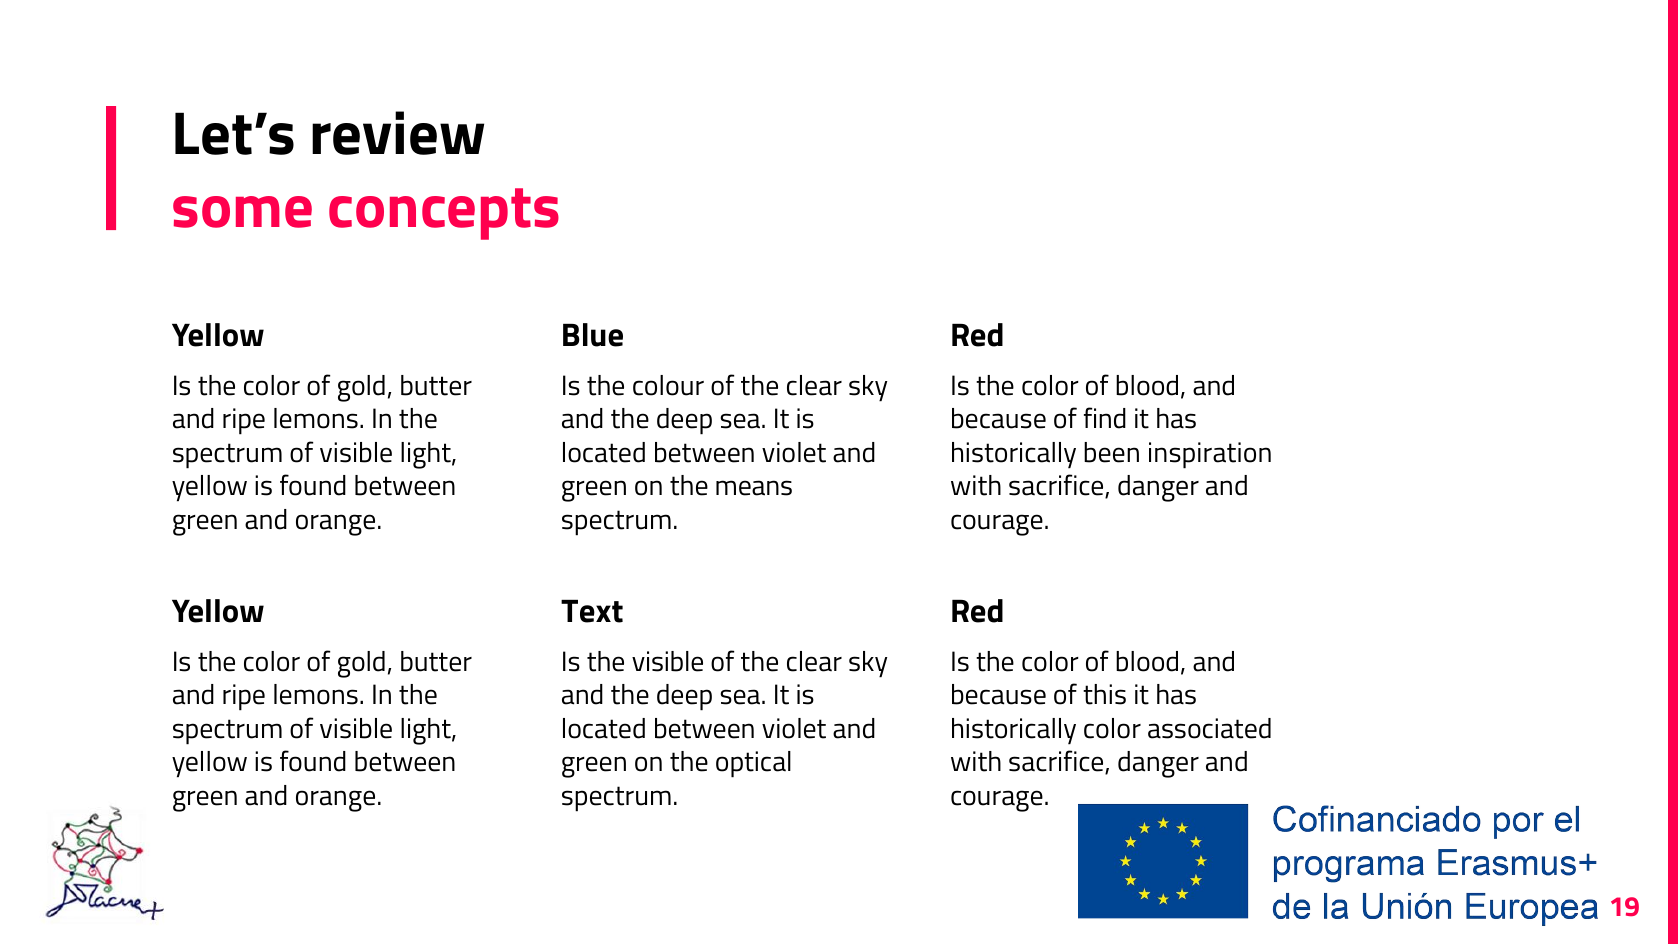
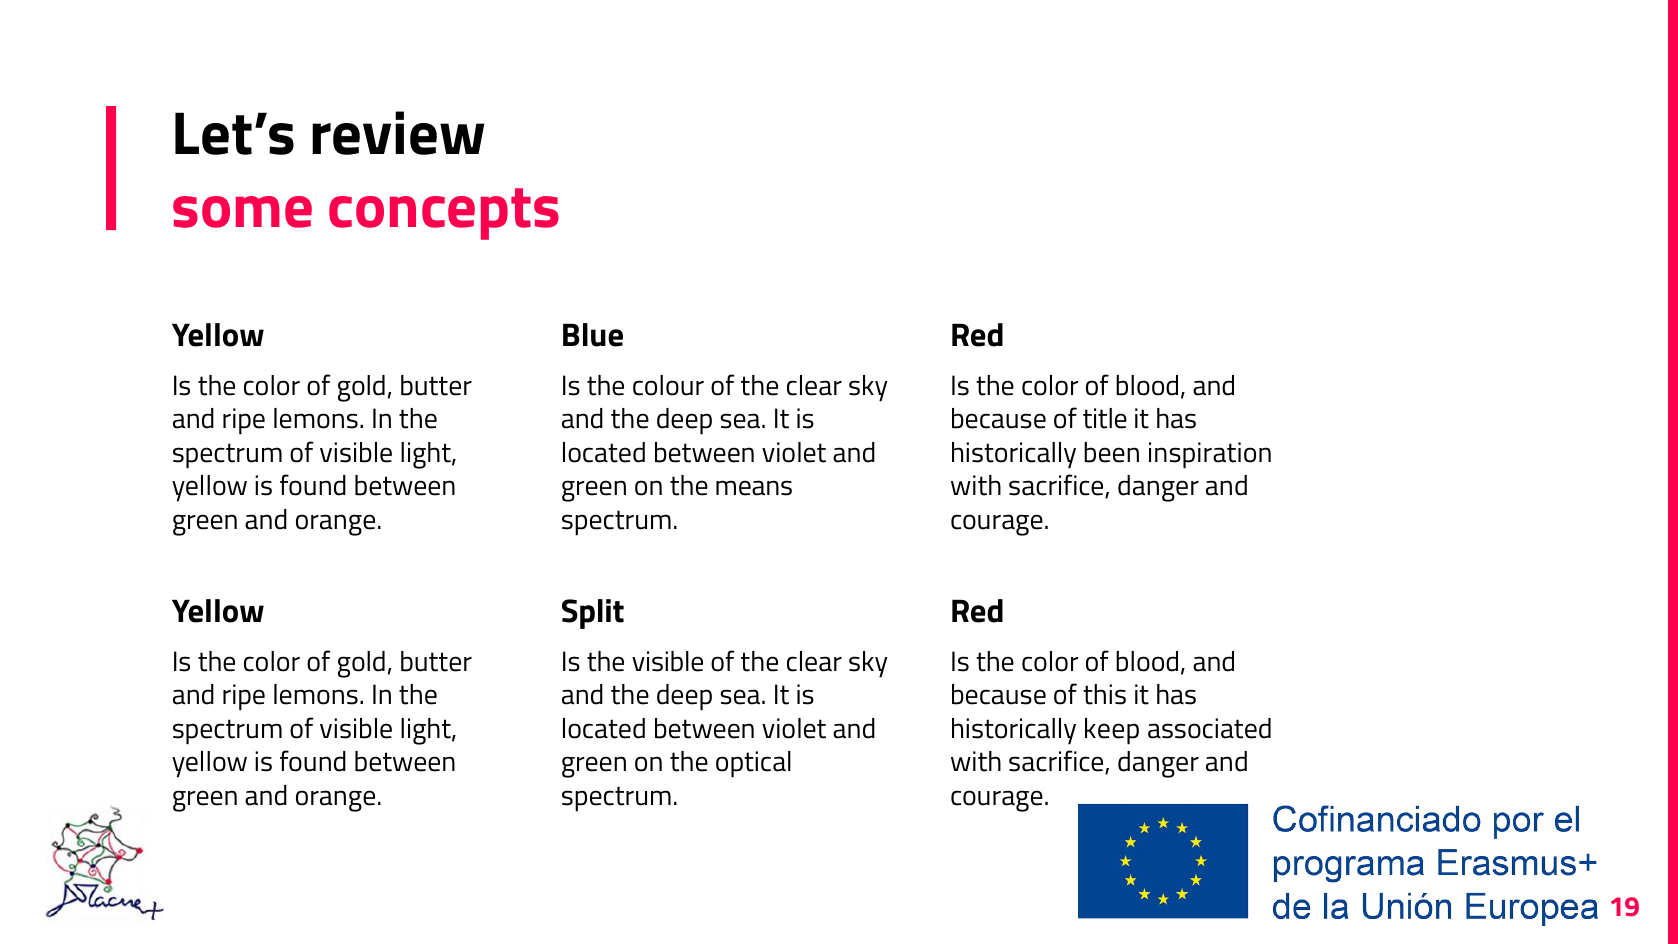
find: find -> title
Text: Text -> Split
historically color: color -> keep
